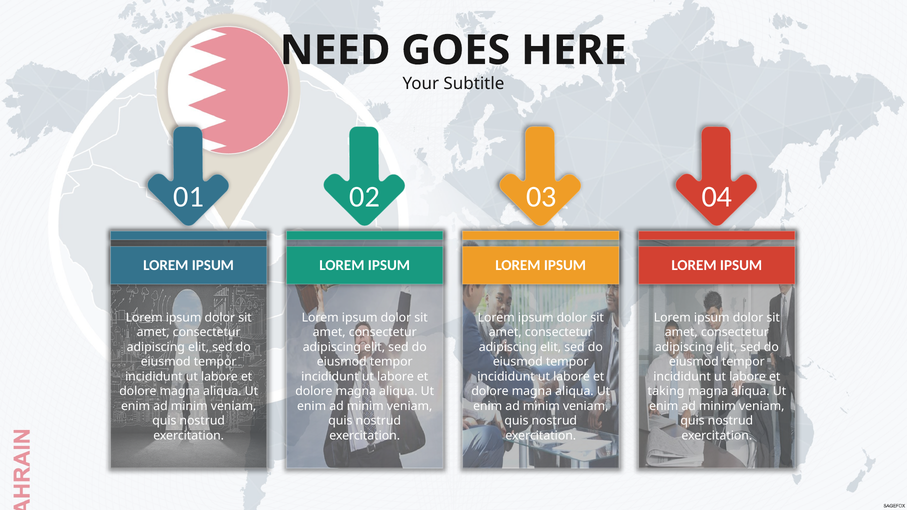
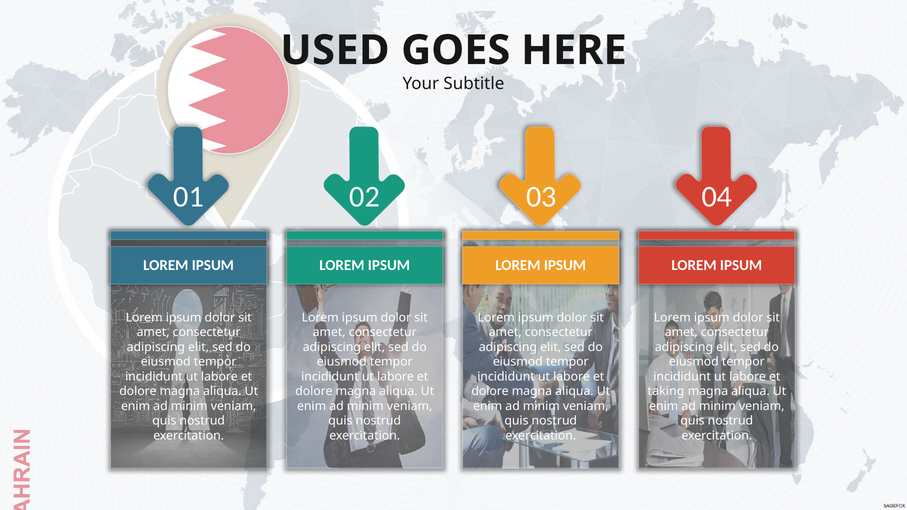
NEED: NEED -> USED
